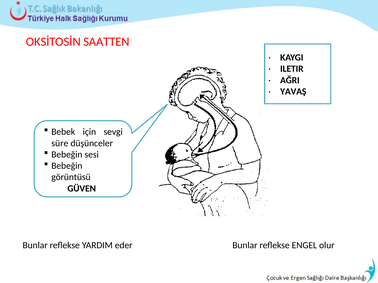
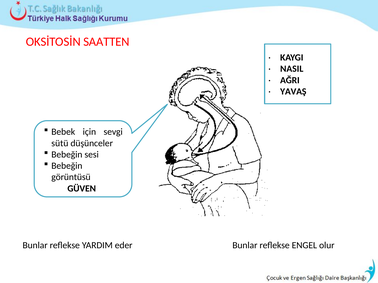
ILETIR: ILETIR -> NASIL
süre: süre -> sütü
